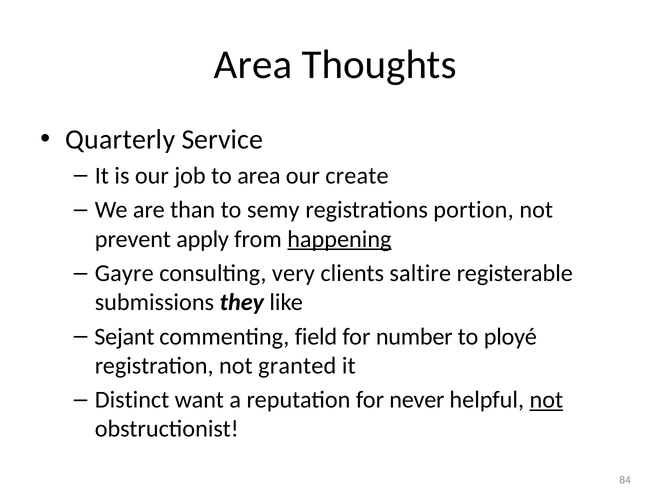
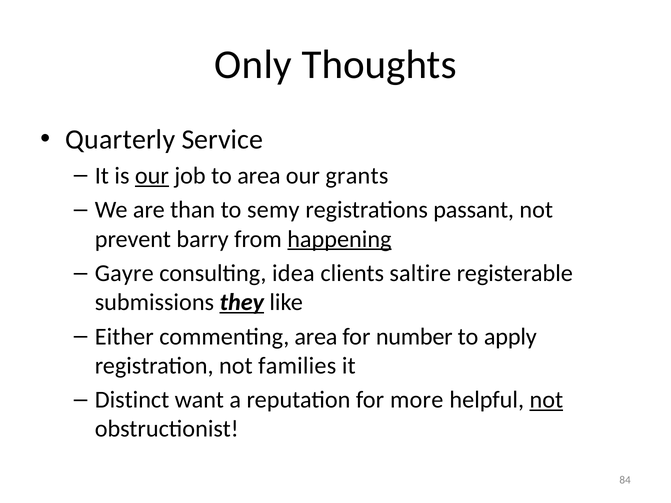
Area at (253, 65): Area -> Only
our at (152, 176) underline: none -> present
create: create -> grants
portion: portion -> passant
apply: apply -> barry
very: very -> idea
they underline: none -> present
Sejant: Sejant -> Either
commenting field: field -> area
ployé: ployé -> apply
granted: granted -> families
never: never -> more
